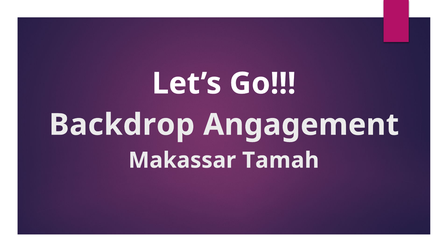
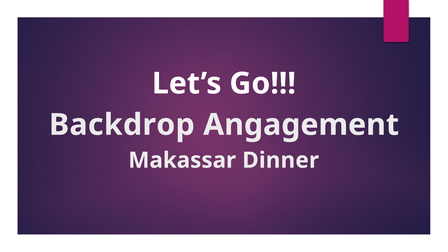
Tamah: Tamah -> Dinner
